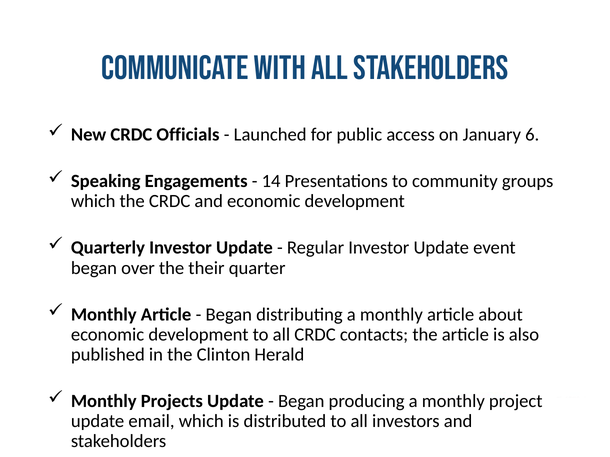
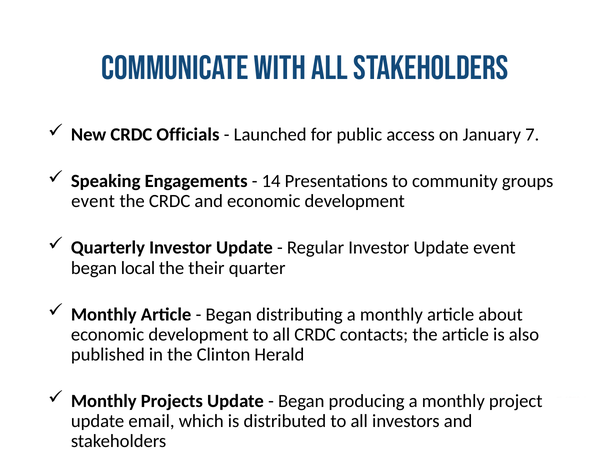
6: 6 -> 7
which at (93, 201): which -> event
over: over -> local
